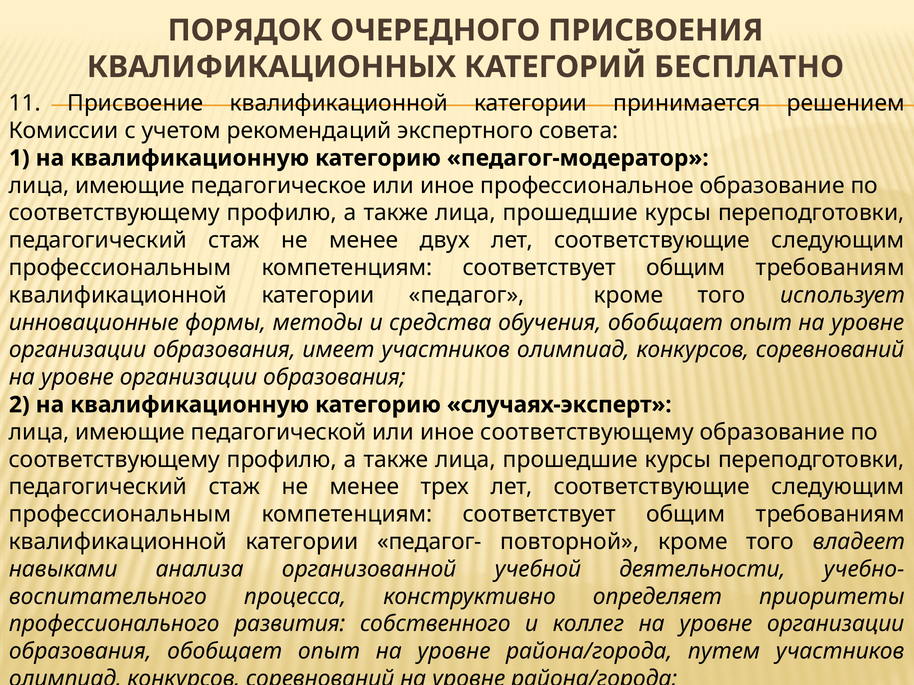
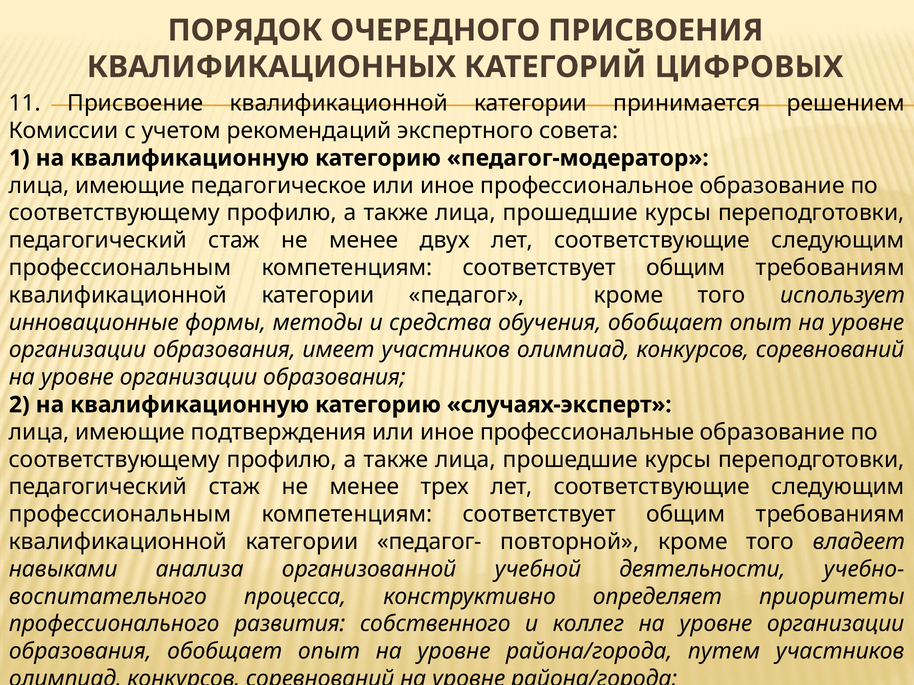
БЕСПЛАТНО: БЕСПЛАТНО -> ЦИФРОВЫХ
педагогической: педагогической -> подтверждения
иное соответствующему: соответствующему -> профессиональные
